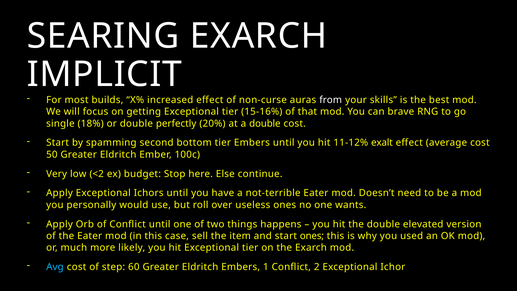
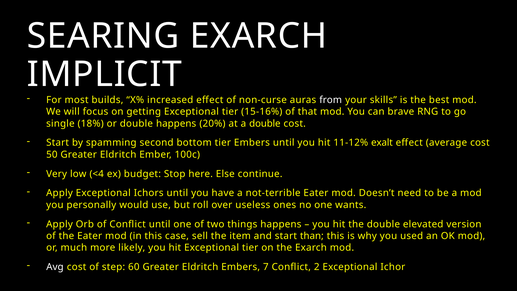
double perfectly: perfectly -> happens
<2: <2 -> <4
start ones: ones -> than
Avg colour: light blue -> white
1: 1 -> 7
